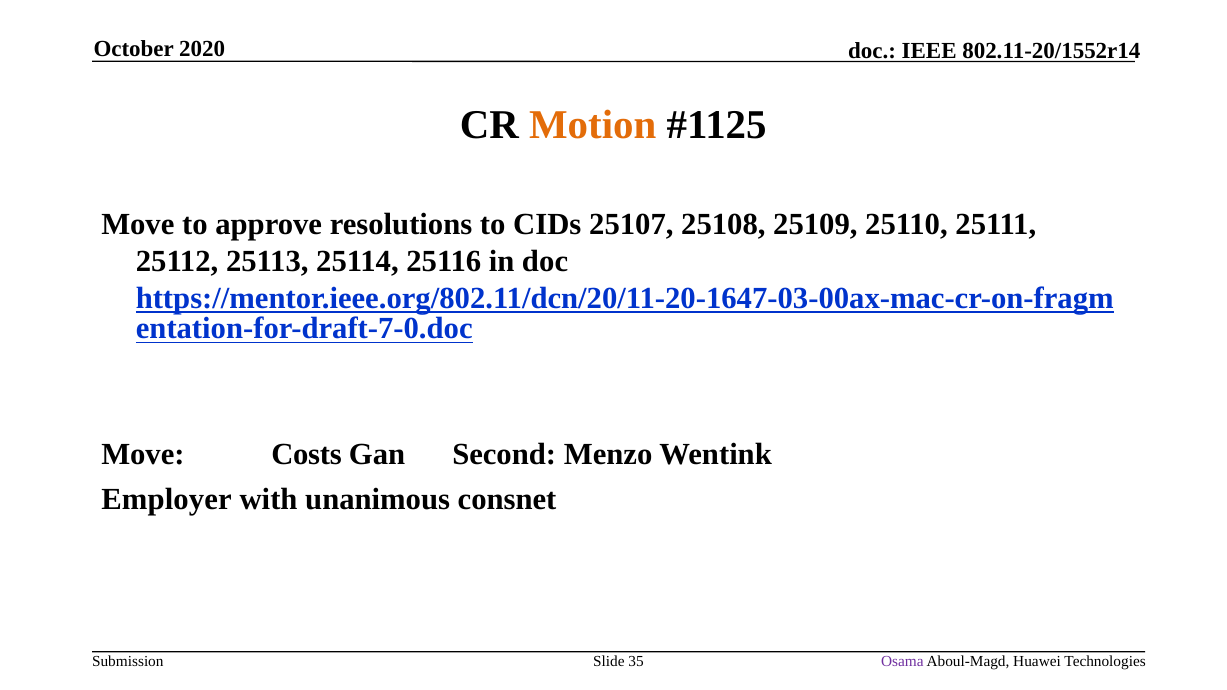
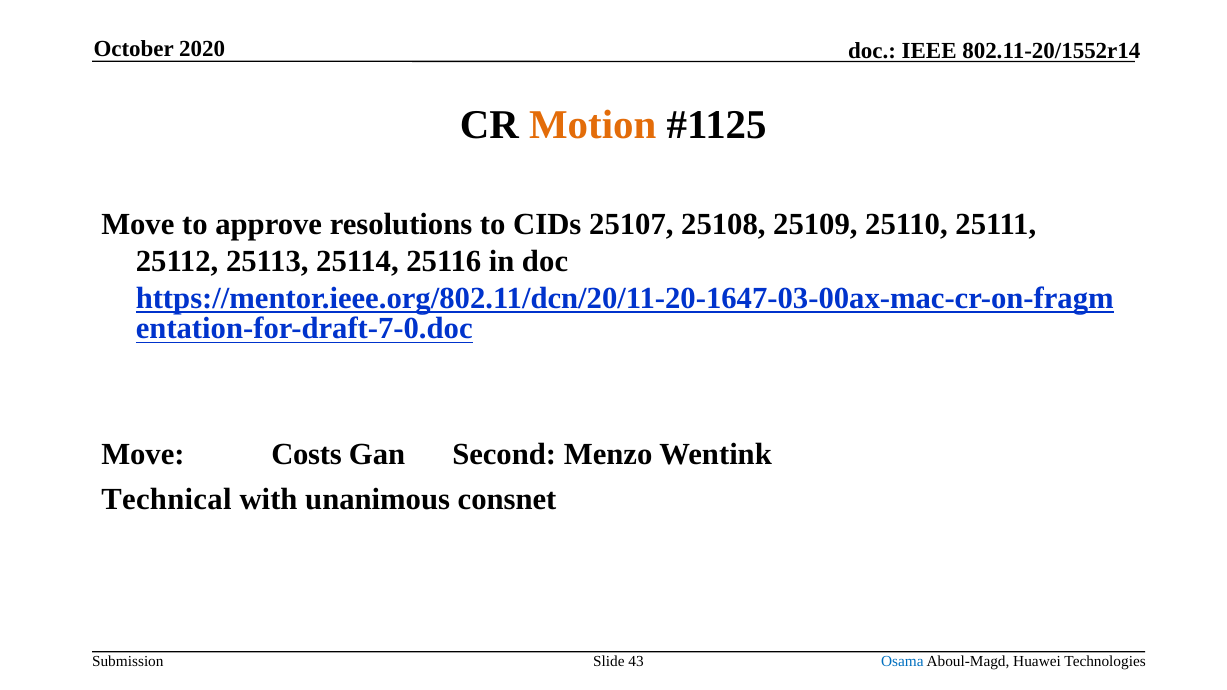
Employer: Employer -> Technical
35: 35 -> 43
Osama colour: purple -> blue
